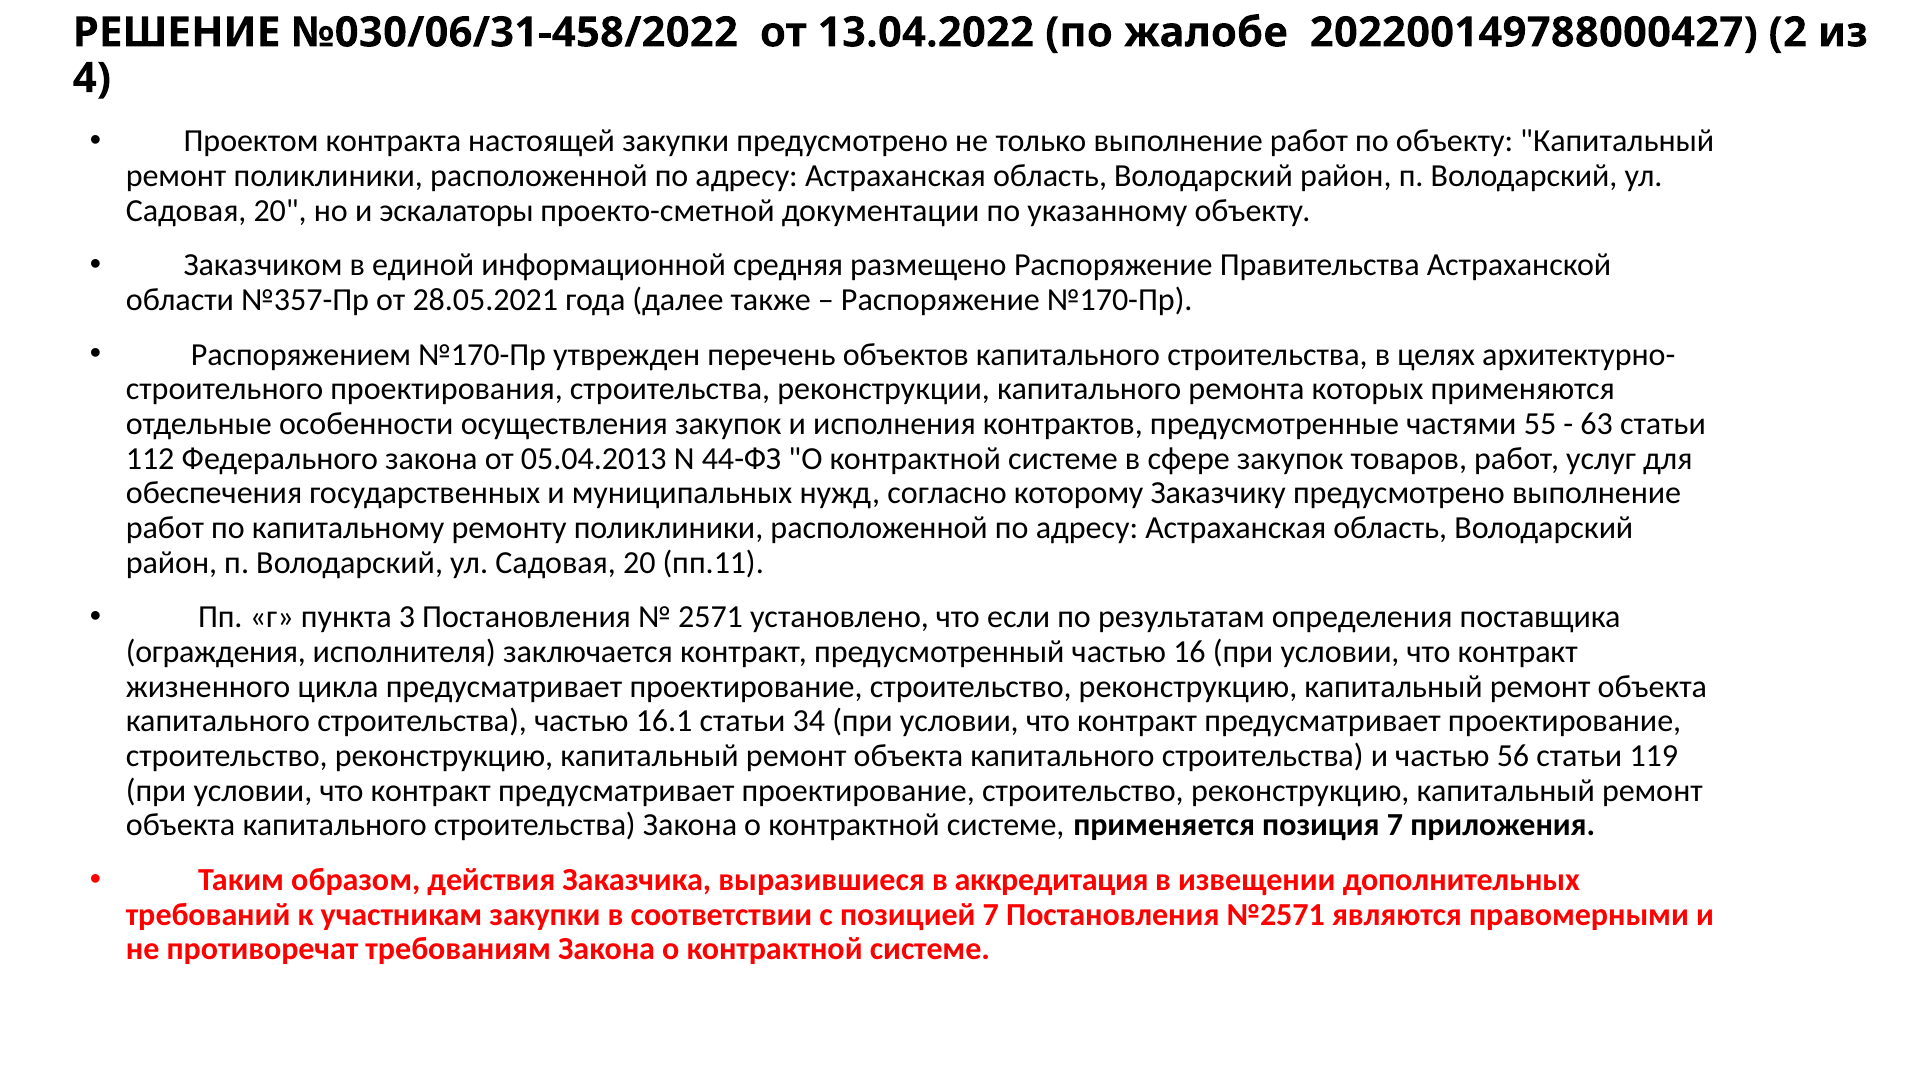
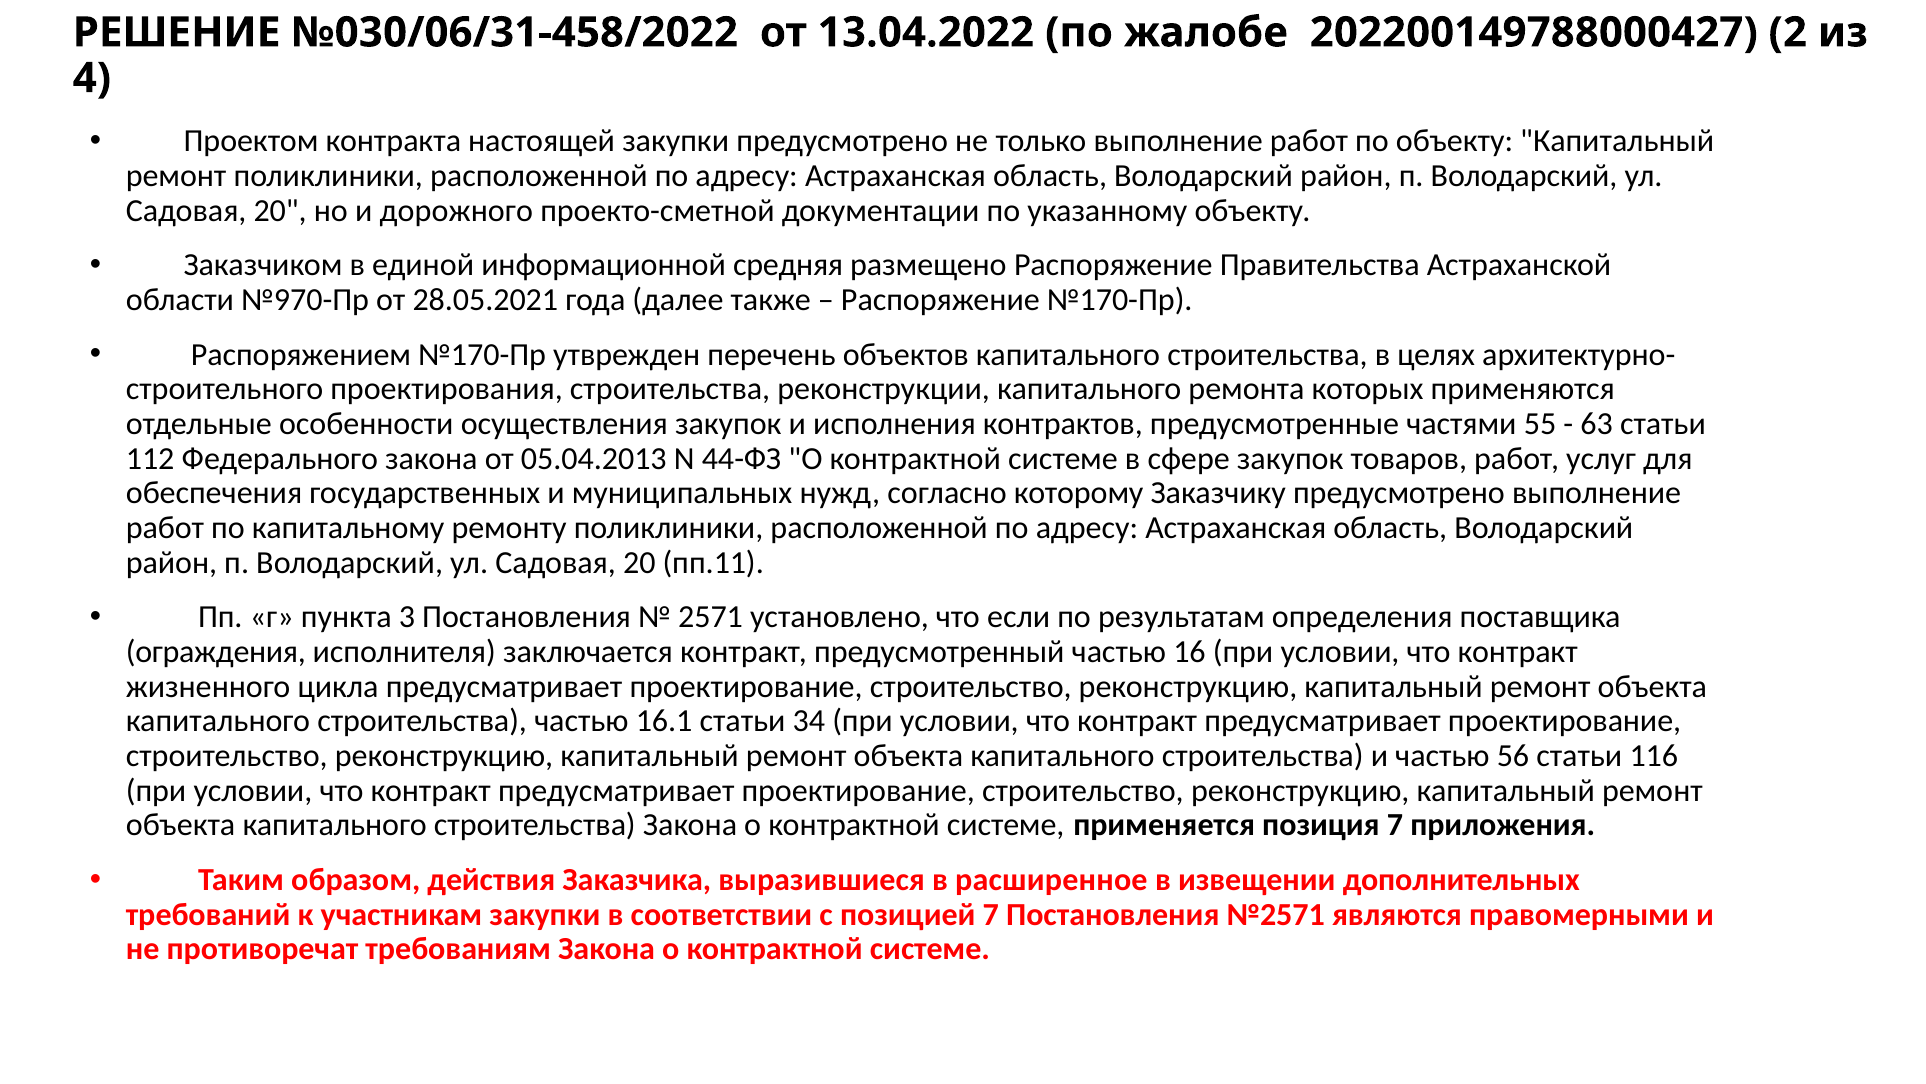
эскалаторы: эскалаторы -> дорожного
№357-Пр: №357-Пр -> №970-Пр
119: 119 -> 116
аккредитация: аккредитация -> расширенное
